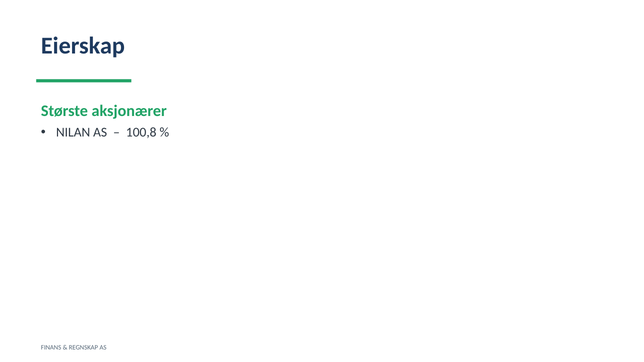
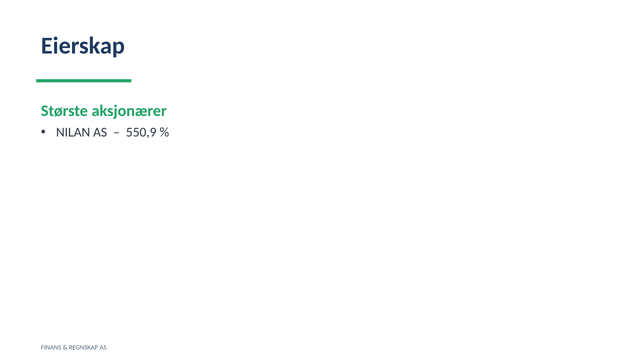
100,8: 100,8 -> 550,9
